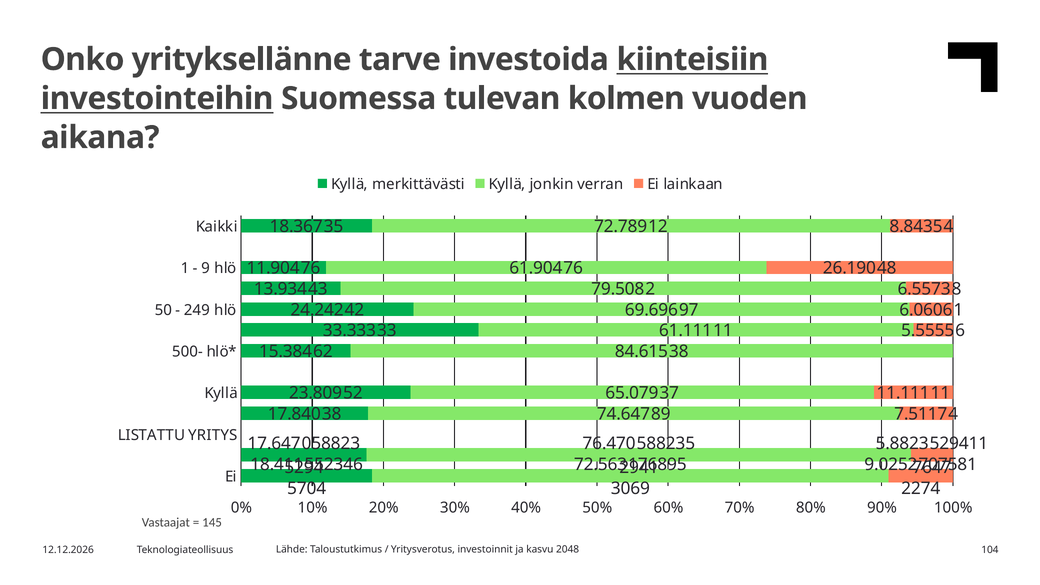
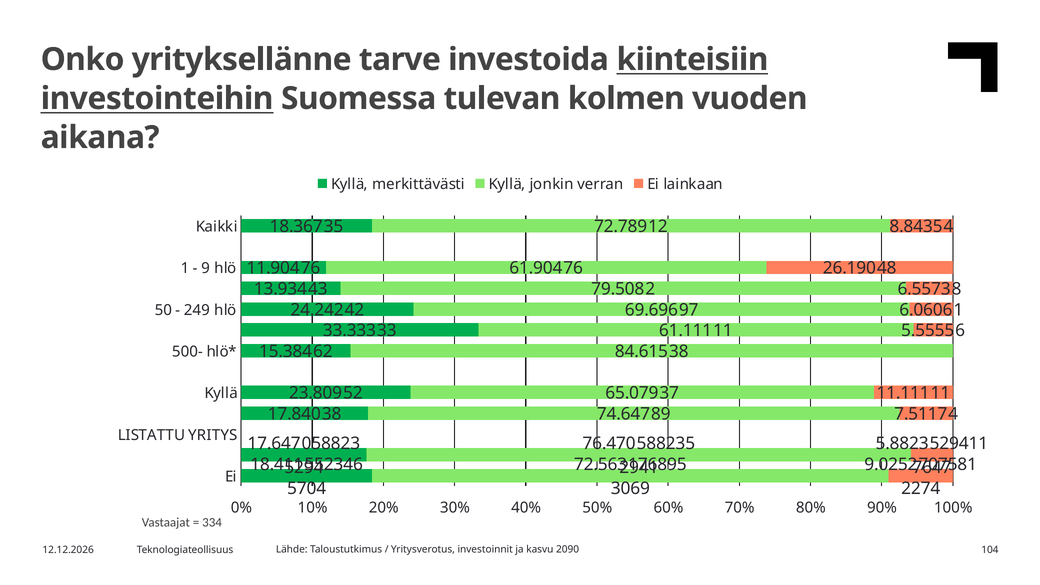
145: 145 -> 334
2048: 2048 -> 2090
